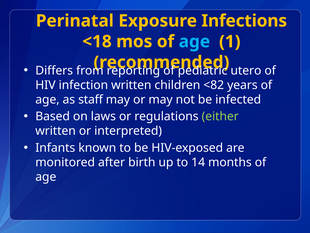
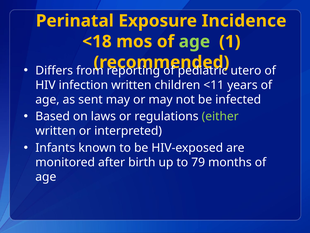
Infections: Infections -> Incidence
age at (194, 41) colour: light blue -> light green
<82: <82 -> <11
staff: staff -> sent
14: 14 -> 79
